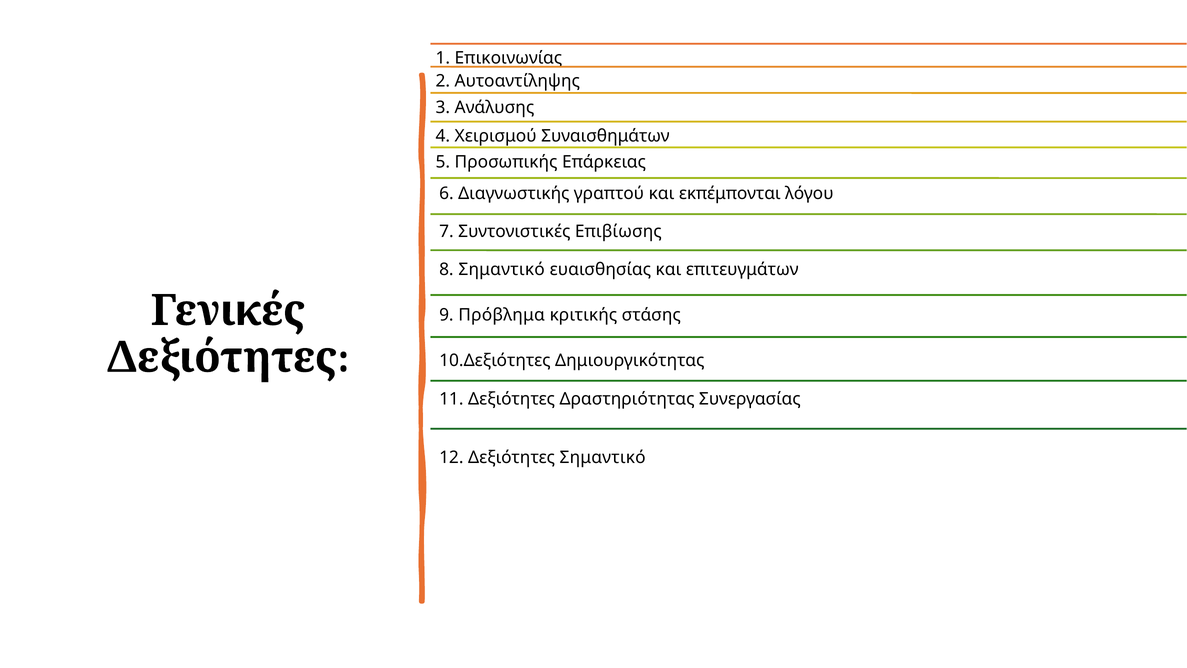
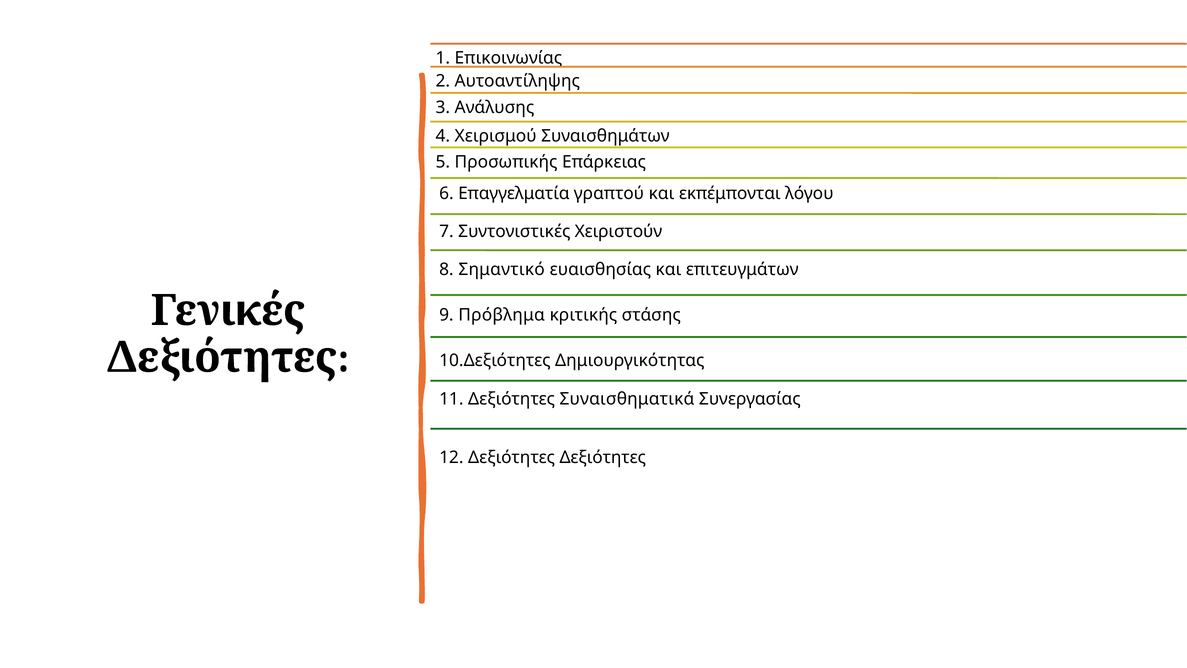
Διαγνωστικής: Διαγνωστικής -> Επαγγελματία
Επιβίωσης: Επιβίωσης -> Χειριστούν
Δραστηριότητας: Δραστηριότητας -> Συναισθηματικά
Δεξιότητες Σημαντικό: Σημαντικό -> Δεξιότητες
